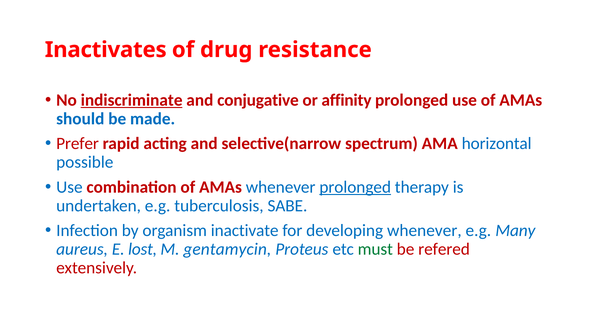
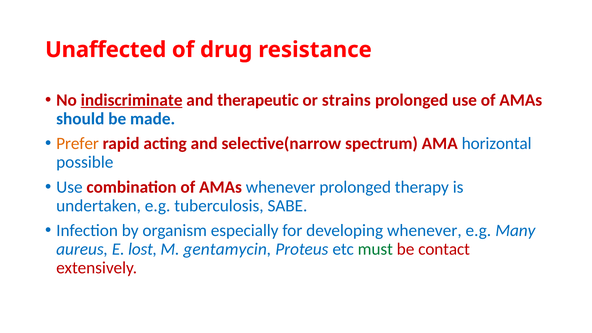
Inactivates: Inactivates -> Unaffected
conjugative: conjugative -> therapeutic
affinity: affinity -> strains
Prefer colour: red -> orange
prolonged at (355, 187) underline: present -> none
inactivate: inactivate -> especially
refered: refered -> contact
